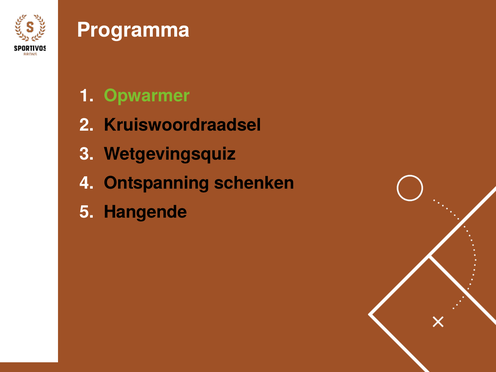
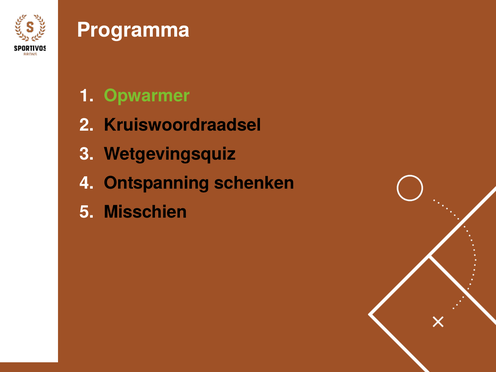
Hangende: Hangende -> Misschien
